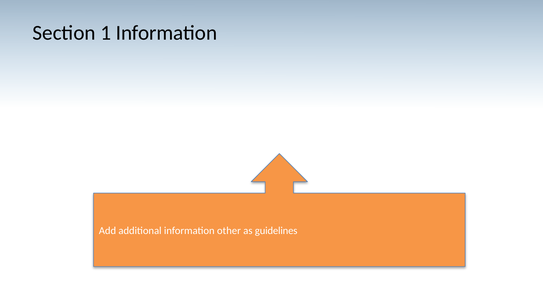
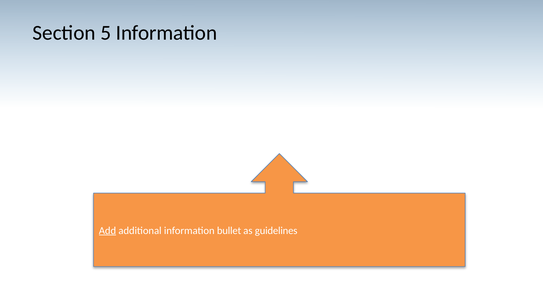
1: 1 -> 5
Add underline: none -> present
other: other -> bullet
